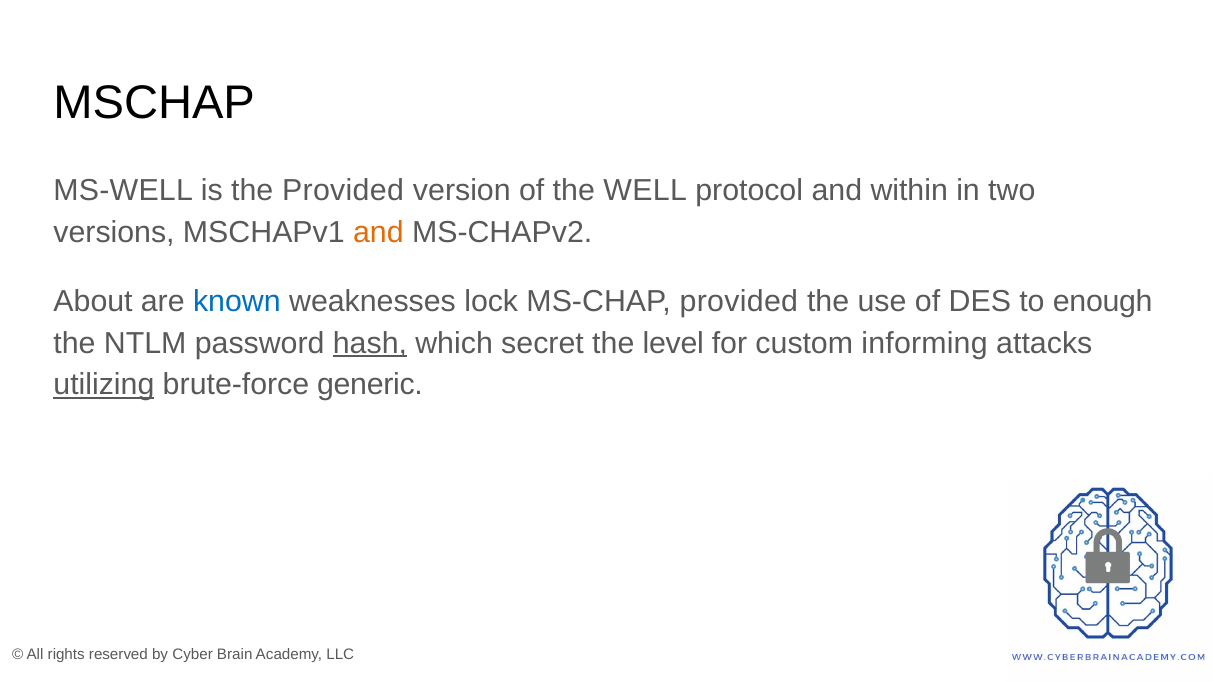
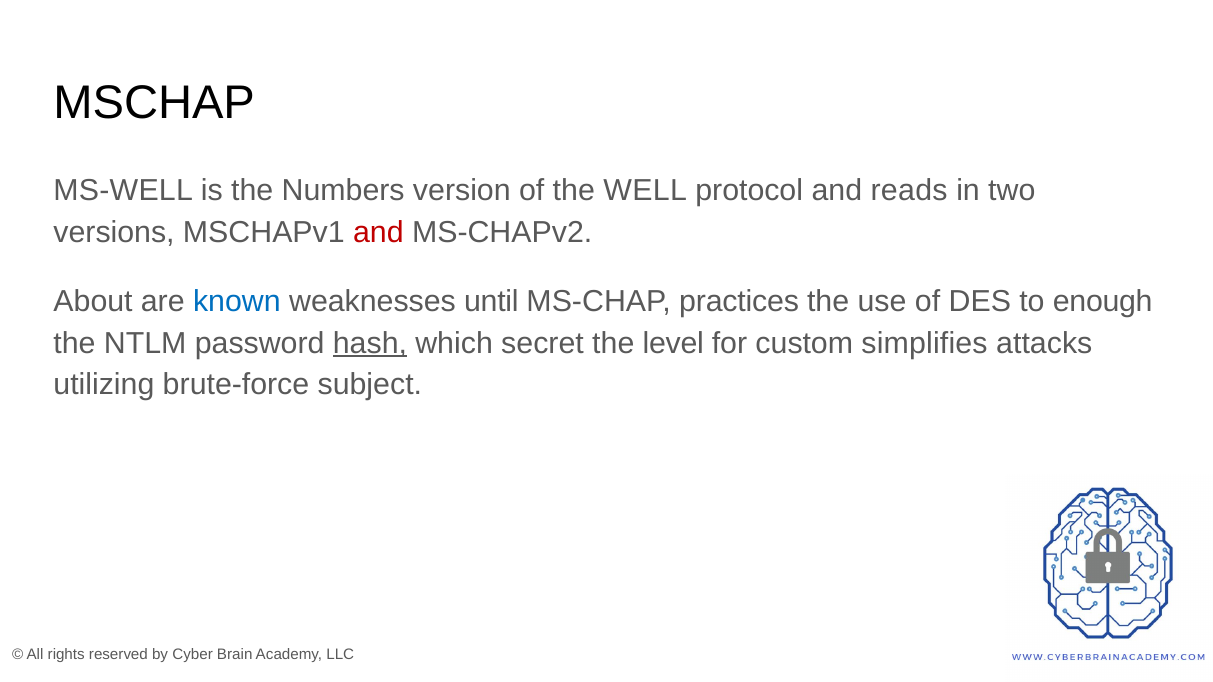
the Provided: Provided -> Numbers
within: within -> reads
and at (378, 233) colour: orange -> red
lock: lock -> until
MS-CHAP provided: provided -> practices
informing: informing -> simplifies
utilizing underline: present -> none
generic: generic -> subject
